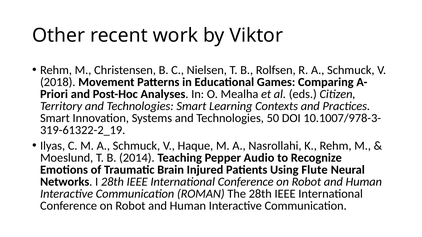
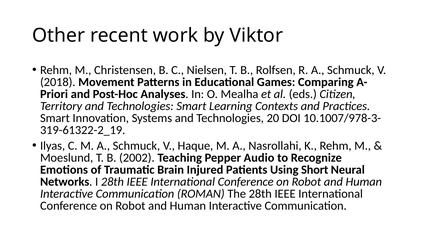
50: 50 -> 20
2014: 2014 -> 2002
Flute: Flute -> Short
